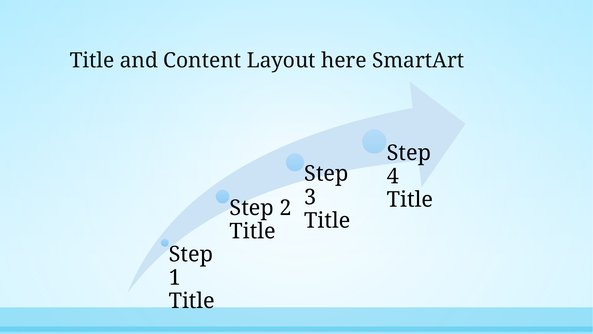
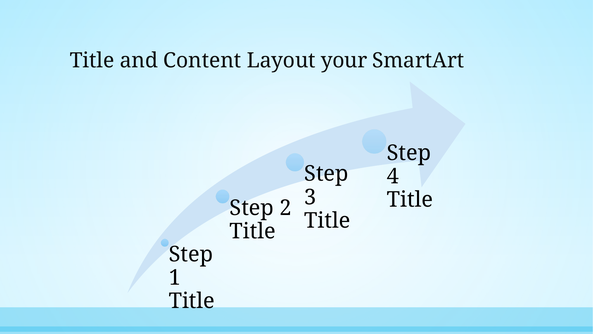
here: here -> your
